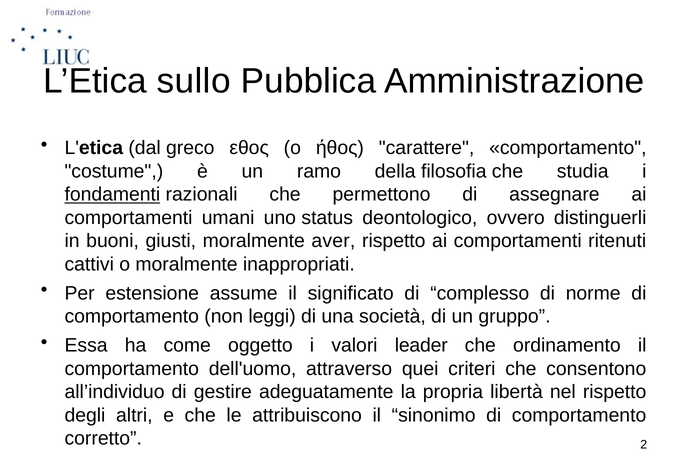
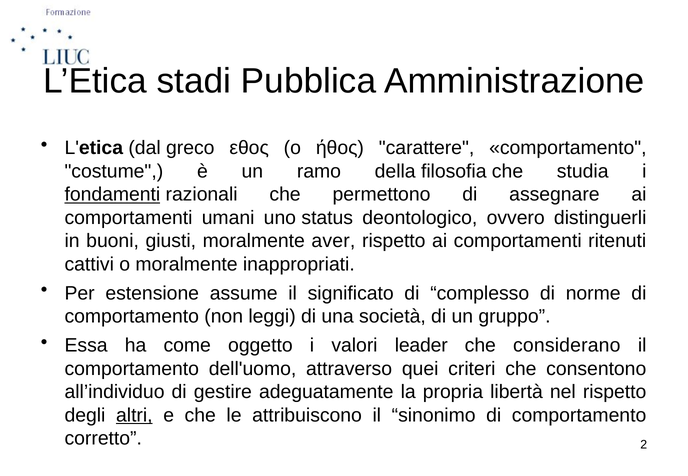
sullo: sullo -> stadi
ordinamento: ordinamento -> considerano
altri underline: none -> present
